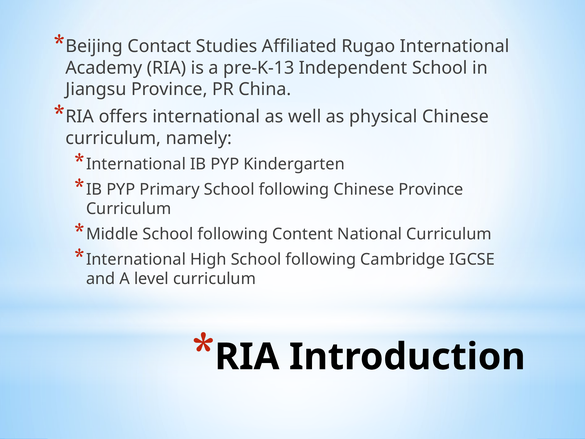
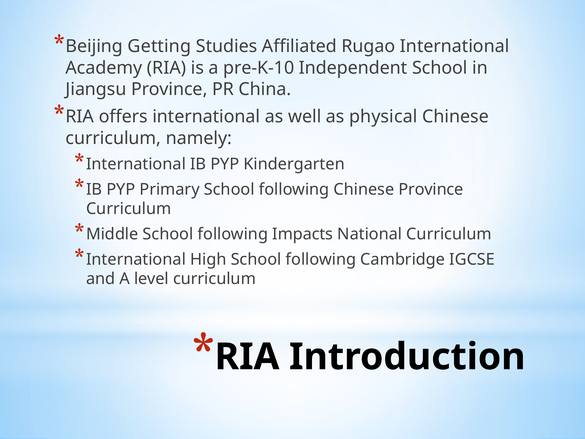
Contact: Contact -> Getting
pre-K-13: pre-K-13 -> pre-K-10
Content: Content -> Impacts
